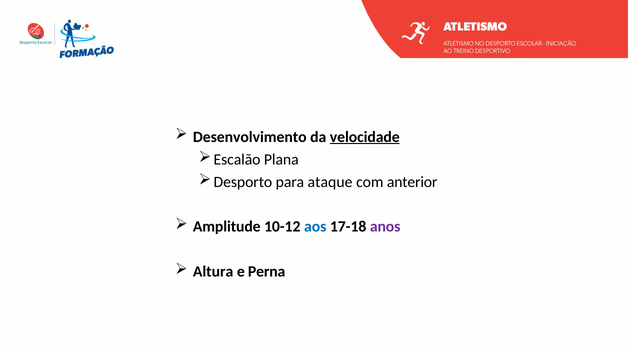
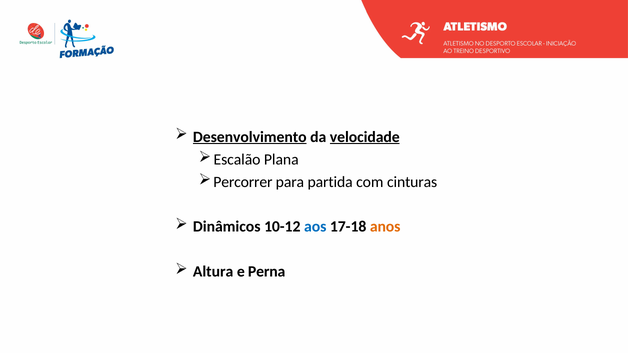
Desenvolvimento underline: none -> present
Desporto: Desporto -> Percorrer
ataque: ataque -> partida
anterior: anterior -> cinturas
Amplitude: Amplitude -> Dinâmicos
anos colour: purple -> orange
